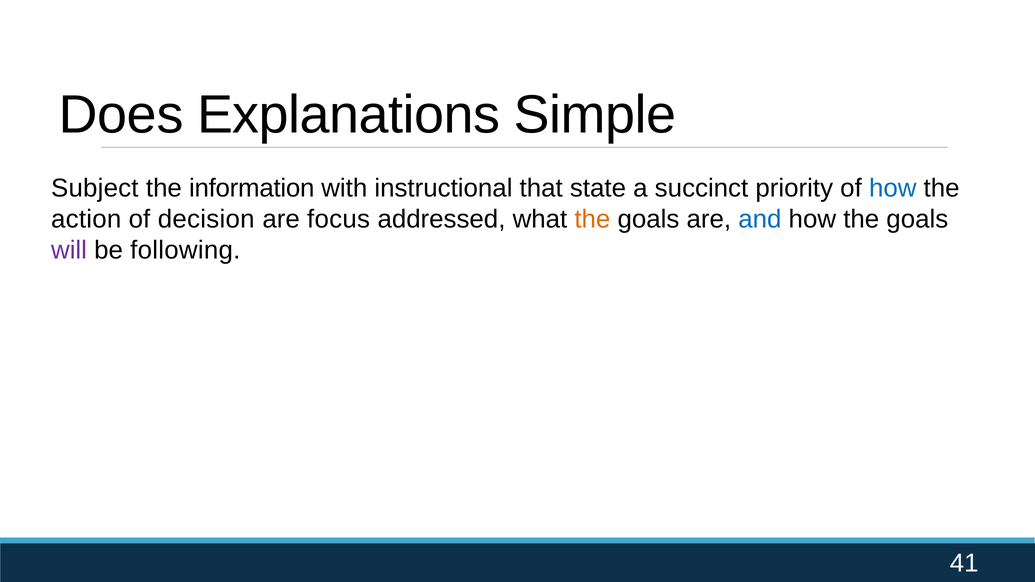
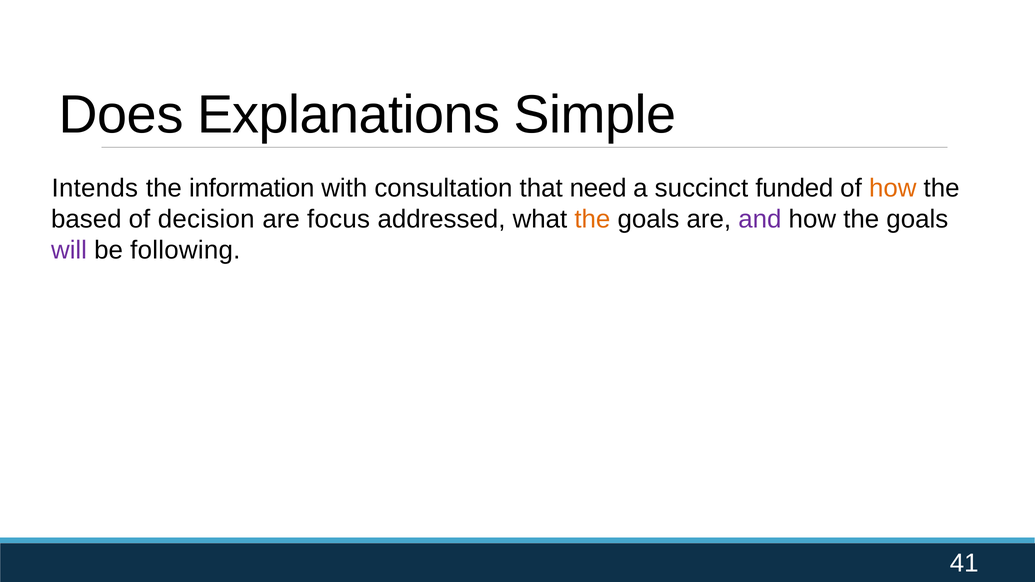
Subject: Subject -> Intends
instructional: instructional -> consultation
state: state -> need
priority: priority -> funded
how at (893, 188) colour: blue -> orange
action: action -> based
and colour: blue -> purple
